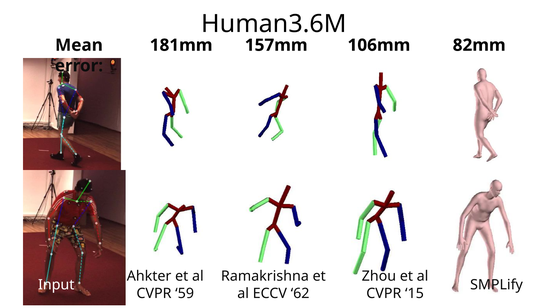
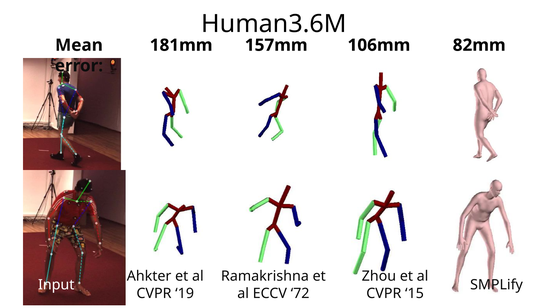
59: 59 -> 19
62: 62 -> 72
